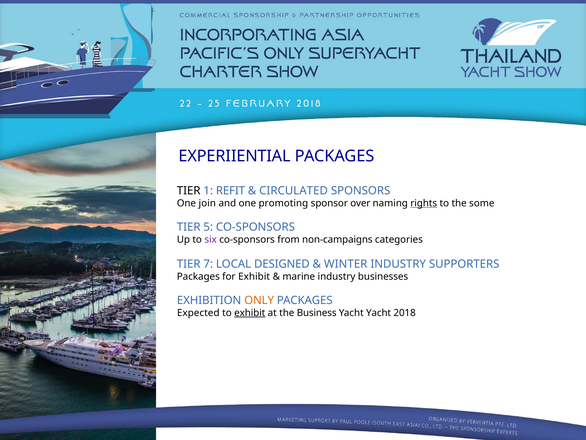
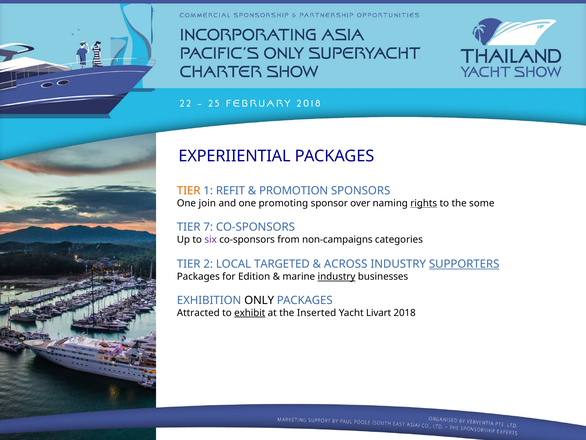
TIER at (189, 191) colour: black -> orange
CIRCULATED: CIRCULATED -> PROMOTION
5: 5 -> 7
7: 7 -> 2
DESIGNED: DESIGNED -> TARGETED
WINTER: WINTER -> ACROSS
SUPPORTERS underline: none -> present
for Exhibit: Exhibit -> Edition
industry at (337, 276) underline: none -> present
ONLY colour: orange -> black
Expected: Expected -> Attracted
Business: Business -> Inserted
Yacht Yacht: Yacht -> Livart
